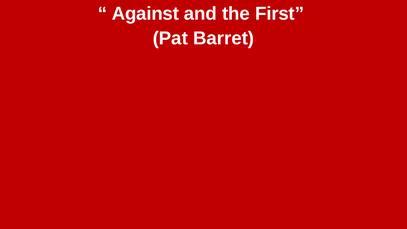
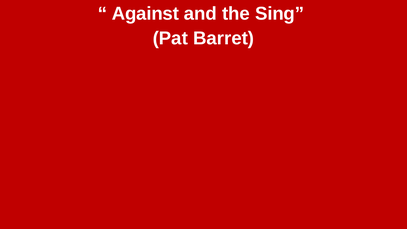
First: First -> Sing
